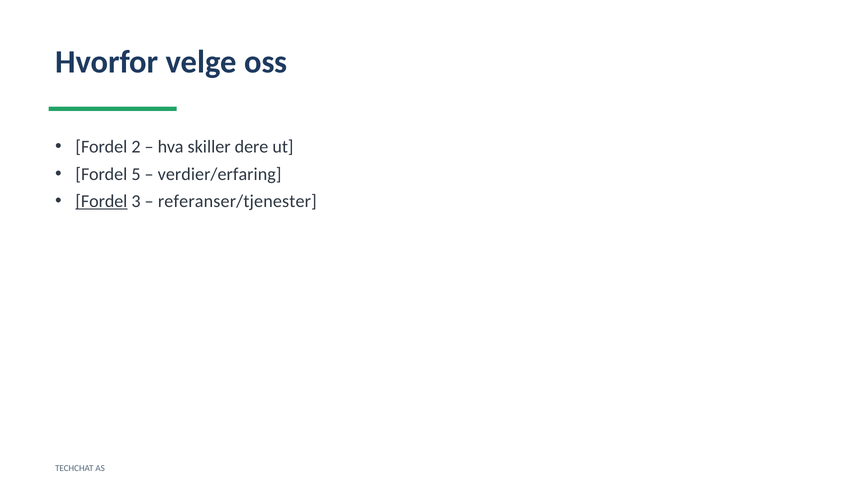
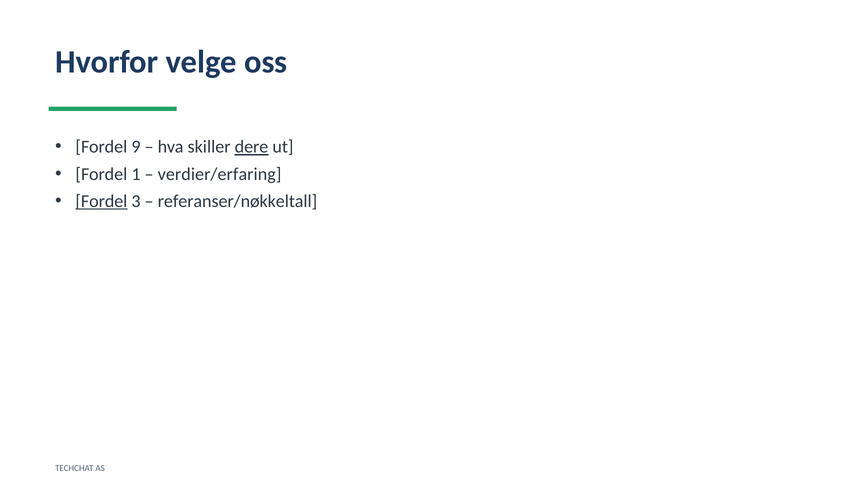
2: 2 -> 9
dere underline: none -> present
5: 5 -> 1
referanser/tjenester: referanser/tjenester -> referanser/nøkkeltall
